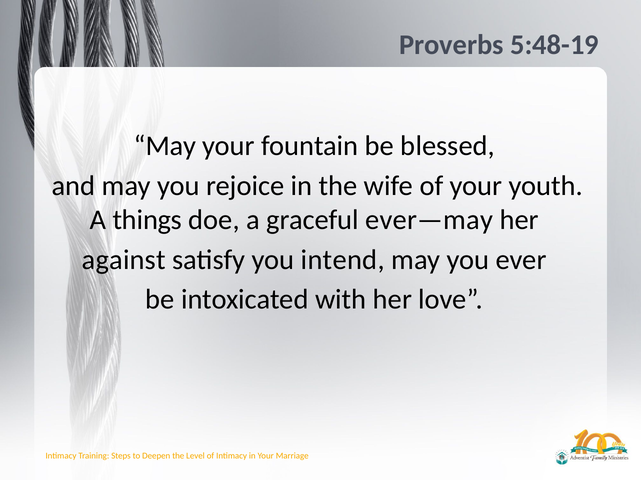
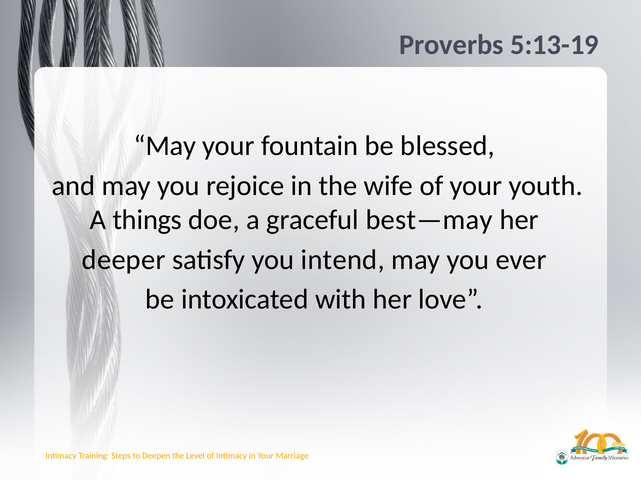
5:48-19: 5:48-19 -> 5:13-19
ever—may: ever—may -> best—may
against: against -> deeper
